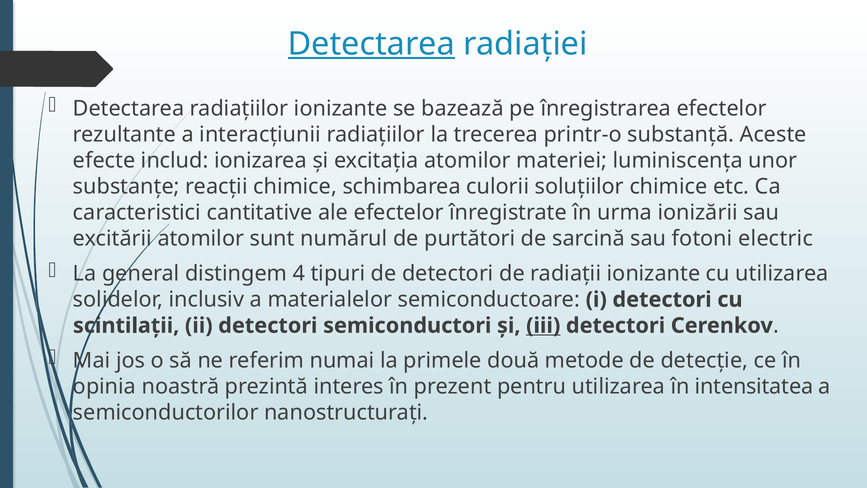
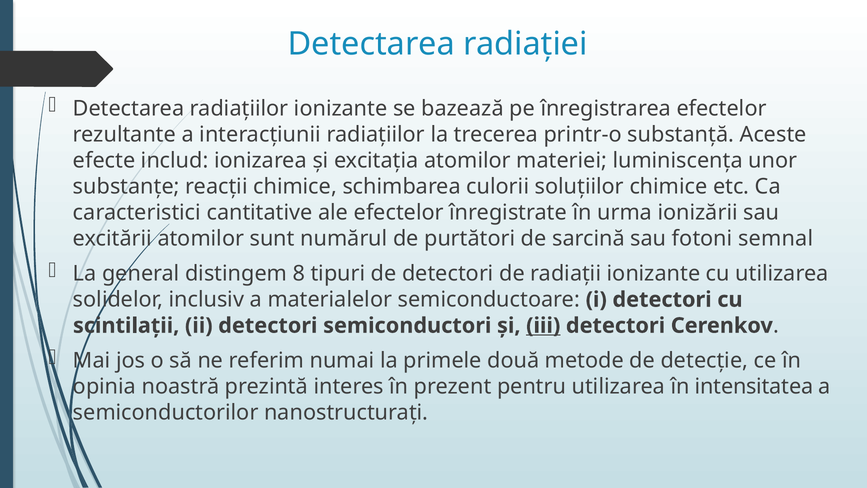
Detectarea at (371, 44) underline: present -> none
electric: electric -> semnal
4: 4 -> 8
